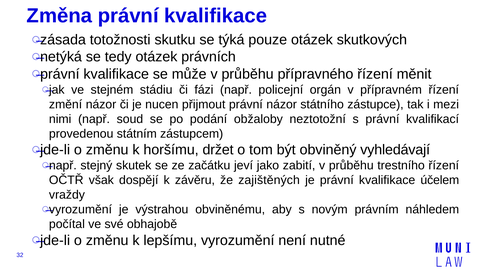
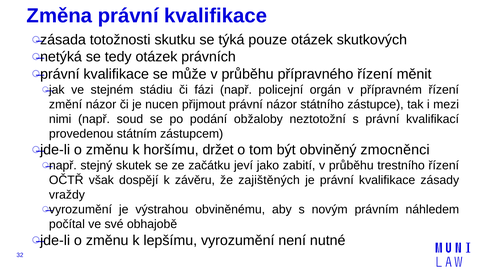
vyhledávají: vyhledávají -> zmocněnci
účelem: účelem -> zásady
